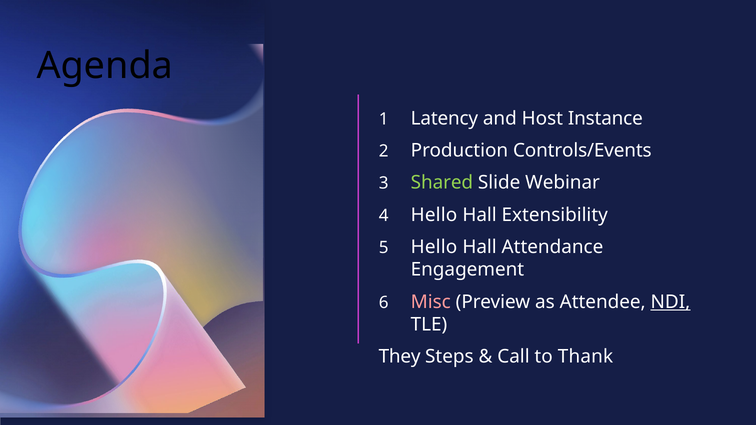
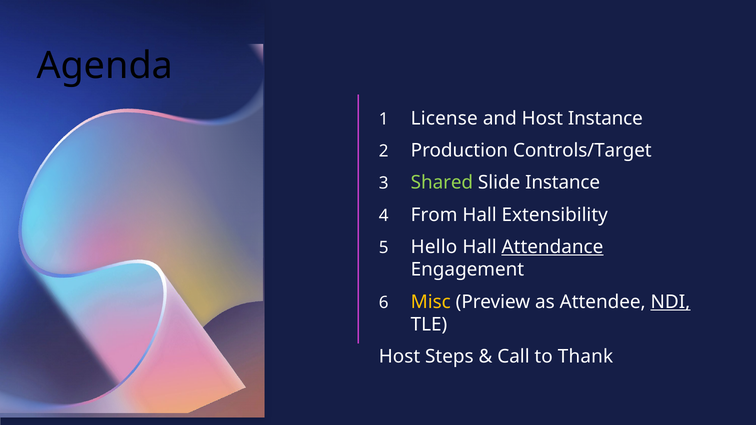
Latency: Latency -> License
Controls/Events: Controls/Events -> Controls/Target
Slide Webinar: Webinar -> Instance
Hello at (434, 215): Hello -> From
Attendance underline: none -> present
Misc colour: pink -> yellow
They at (400, 357): They -> Host
